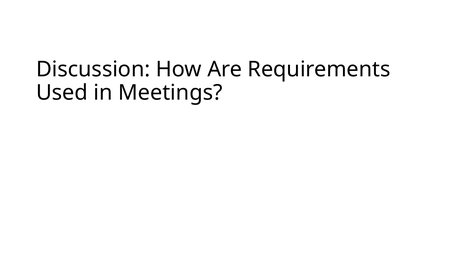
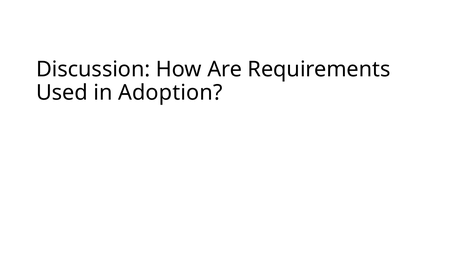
Meetings: Meetings -> Adoption
